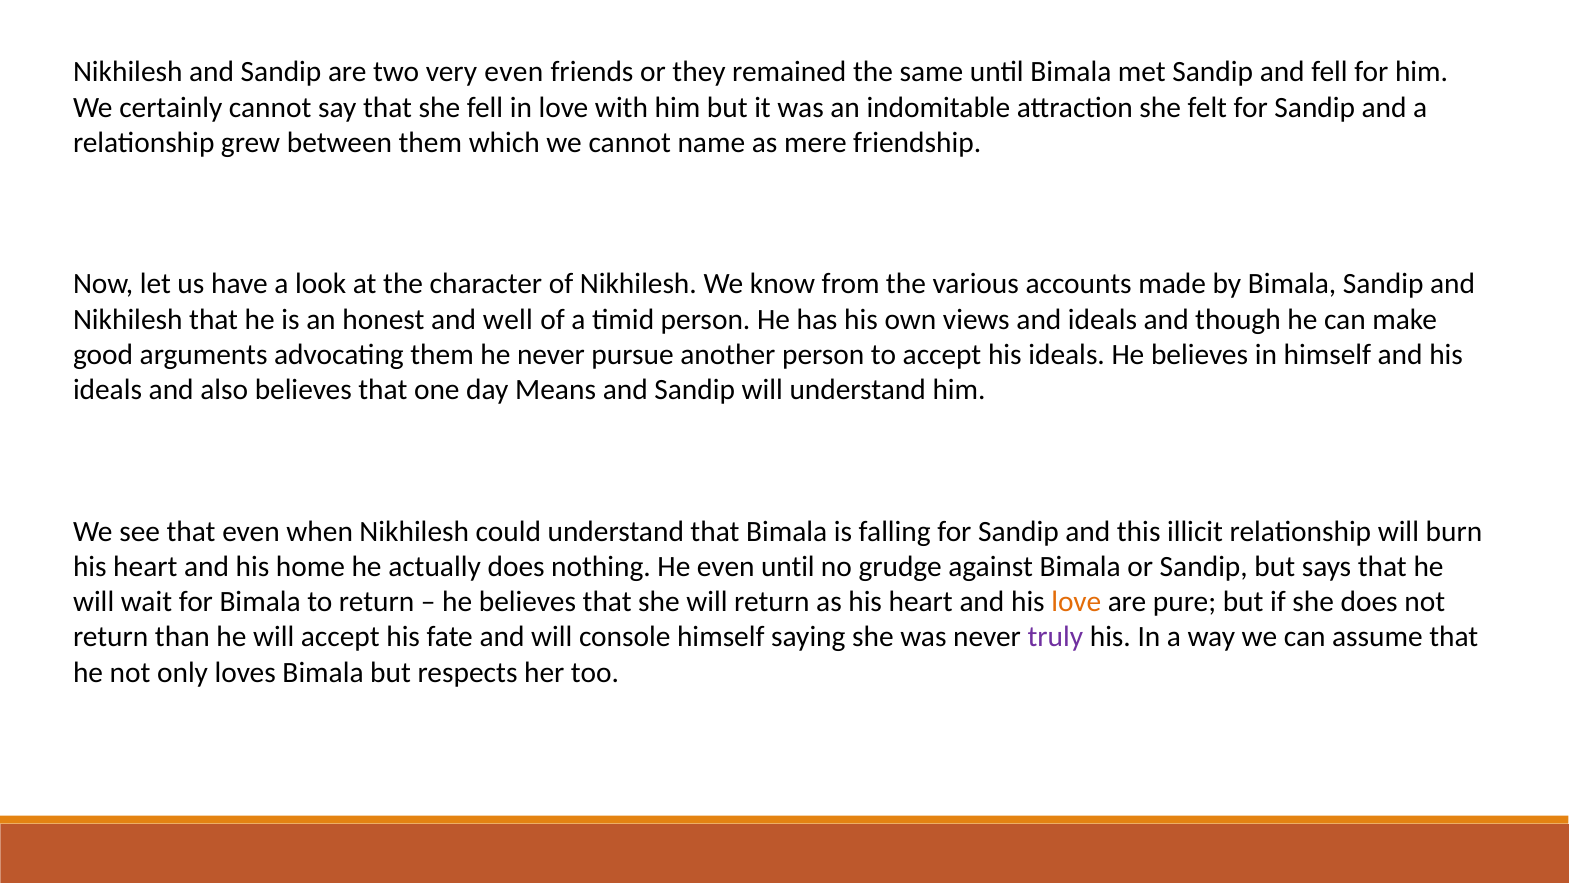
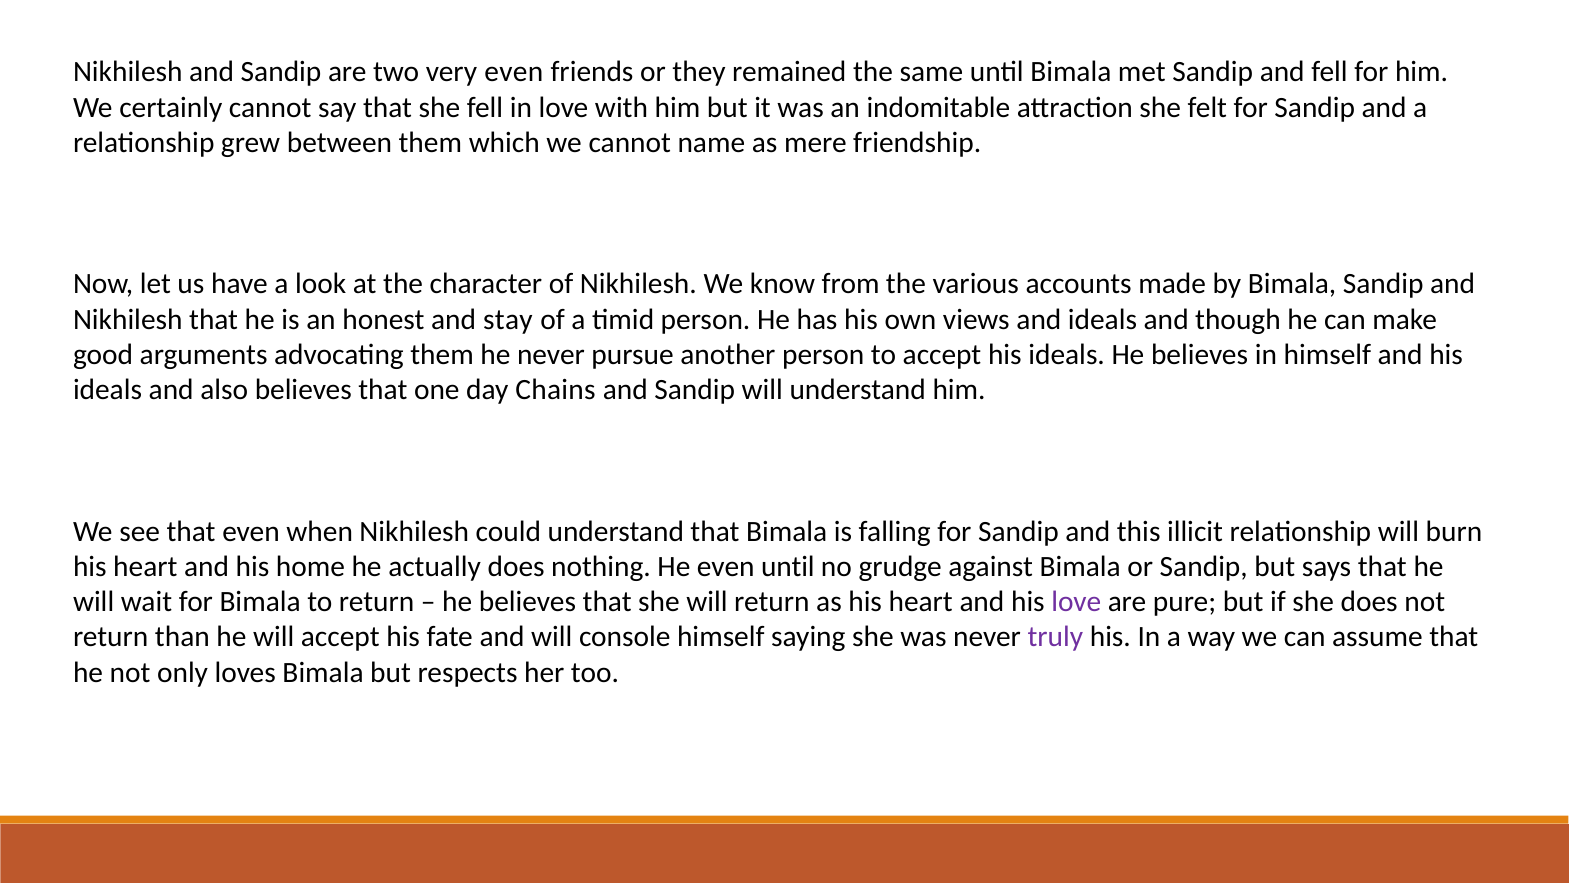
well: well -> stay
Means: Means -> Chains
love at (1076, 602) colour: orange -> purple
